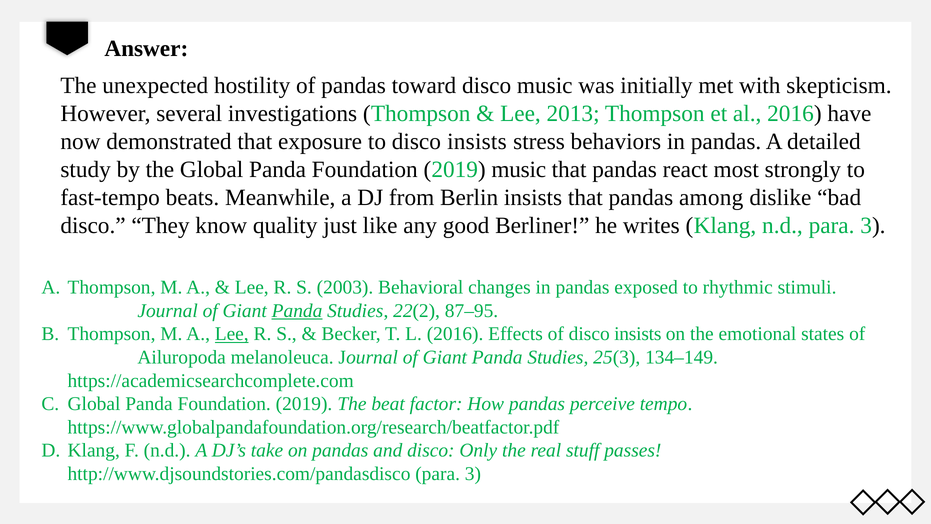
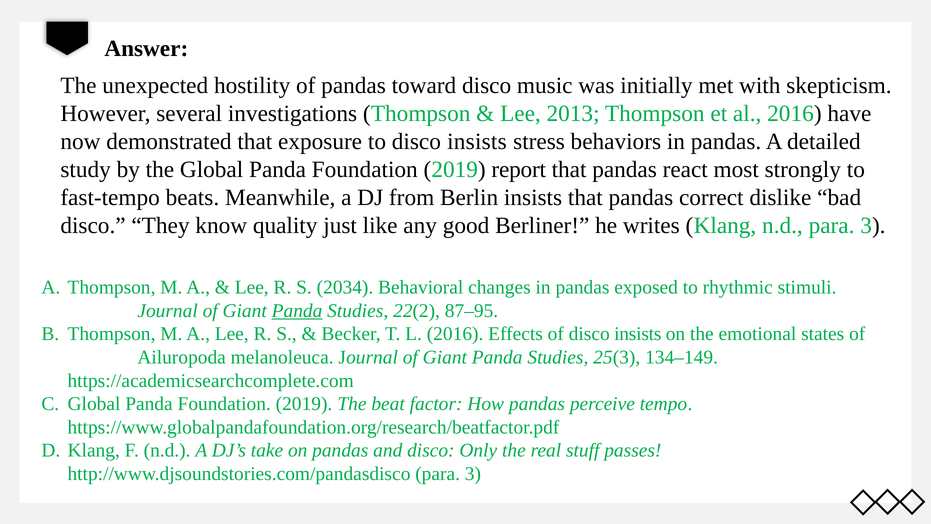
2019 music: music -> report
among: among -> correct
2003: 2003 -> 2034
Lee at (232, 334) underline: present -> none
